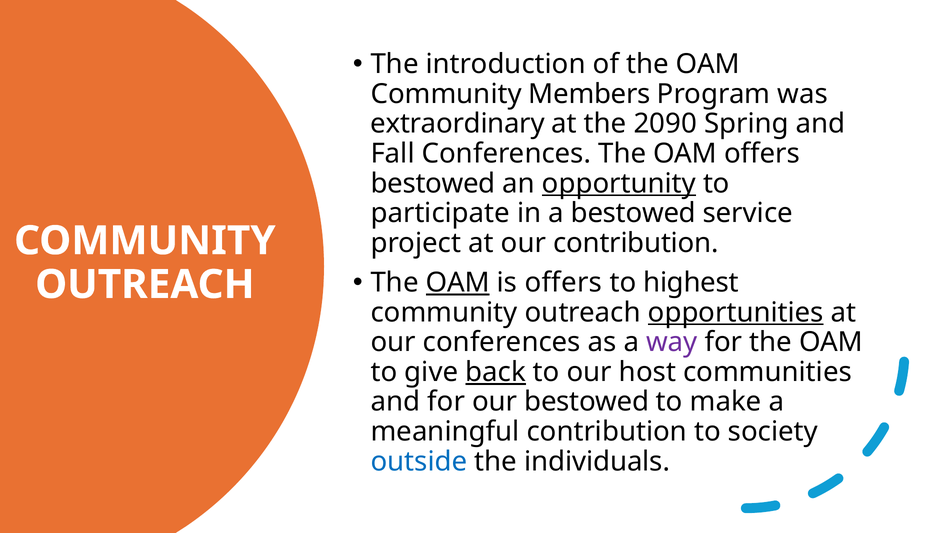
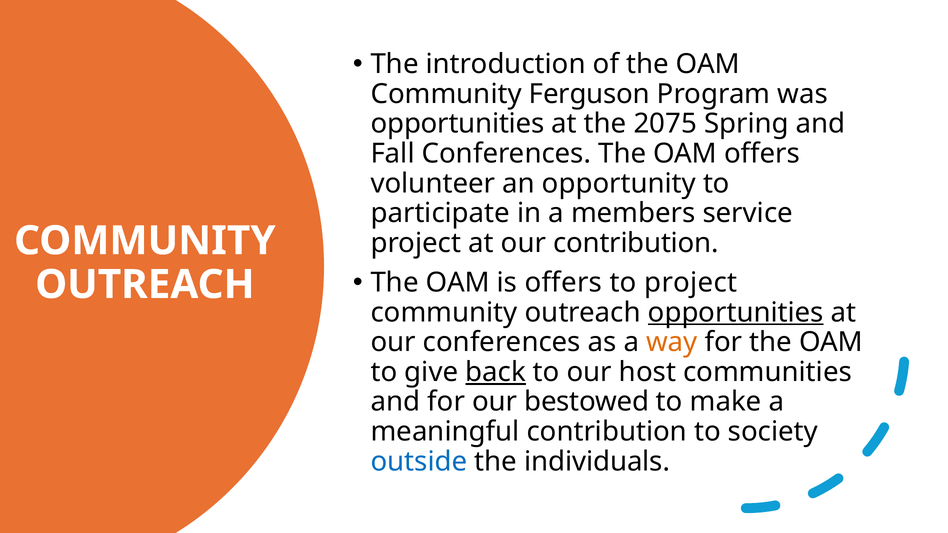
Members: Members -> Ferguson
extraordinary at (458, 124): extraordinary -> opportunities
2090: 2090 -> 2075
bestowed at (433, 183): bestowed -> volunteer
opportunity underline: present -> none
a bestowed: bestowed -> members
OAM at (458, 283) underline: present -> none
to highest: highest -> project
way colour: purple -> orange
